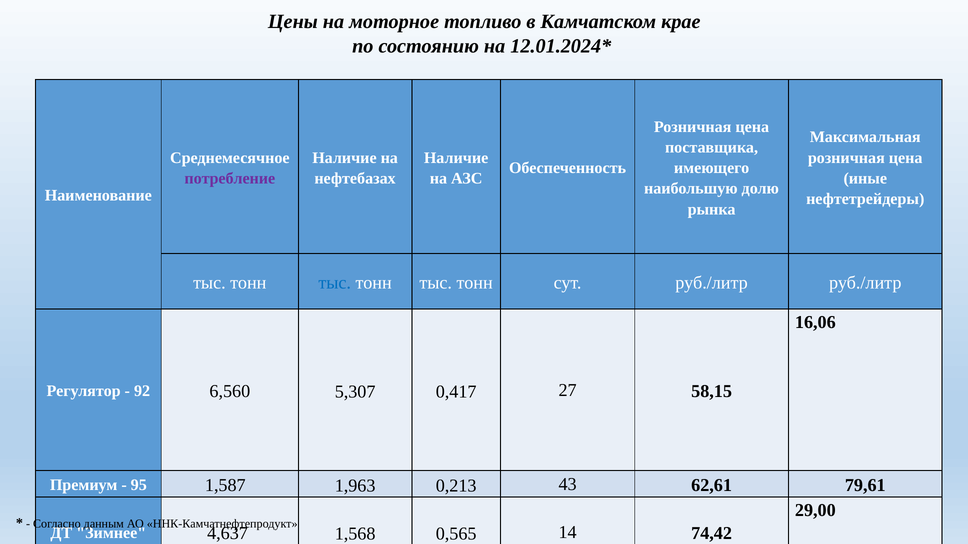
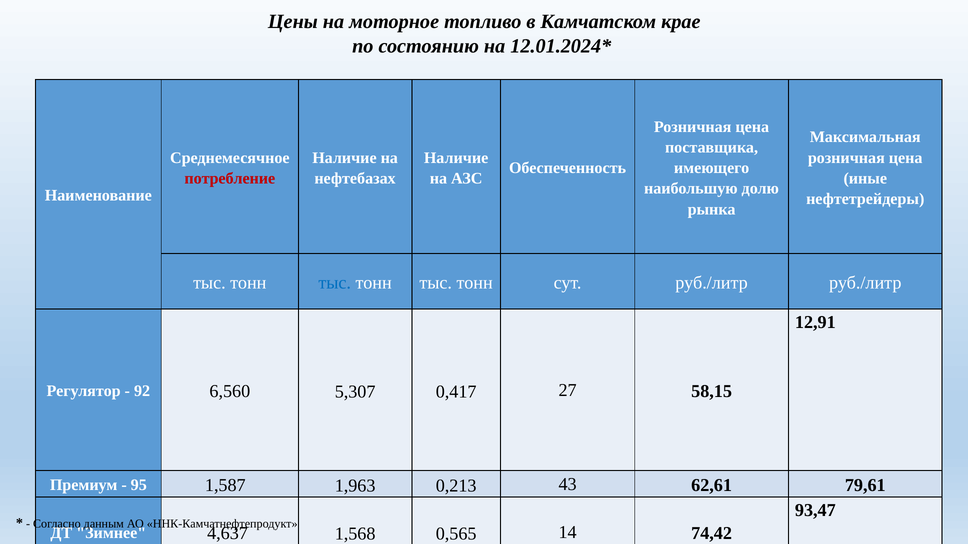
потребление colour: purple -> red
16,06: 16,06 -> 12,91
29,00: 29,00 -> 93,47
